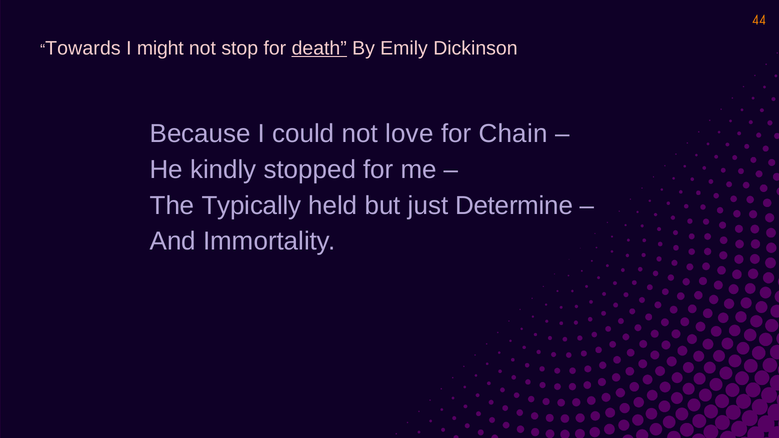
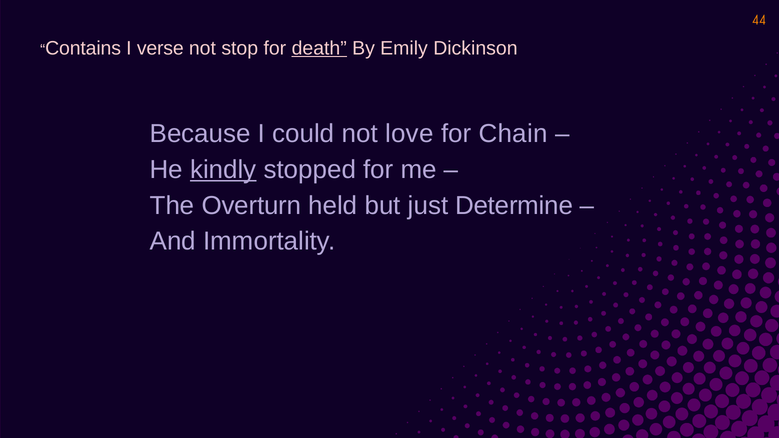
Towards: Towards -> Contains
might: might -> verse
kindly underline: none -> present
Typically: Typically -> Overturn
